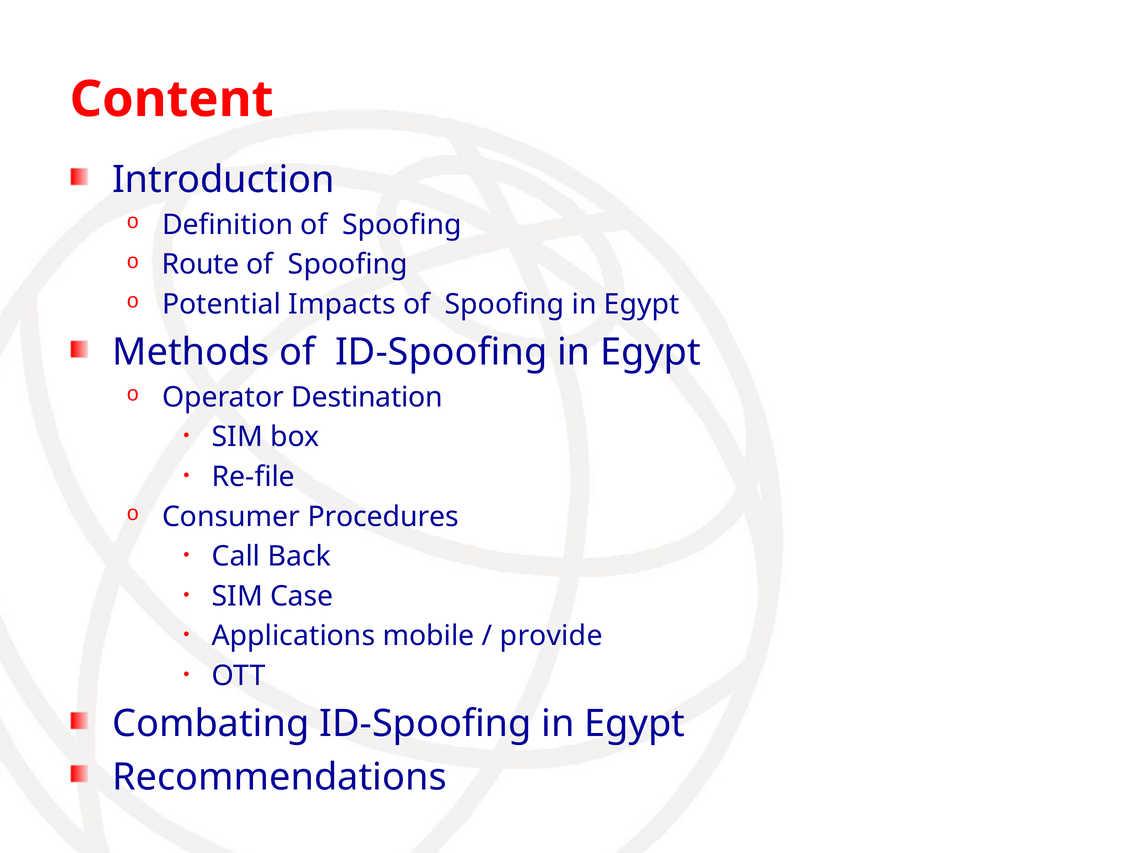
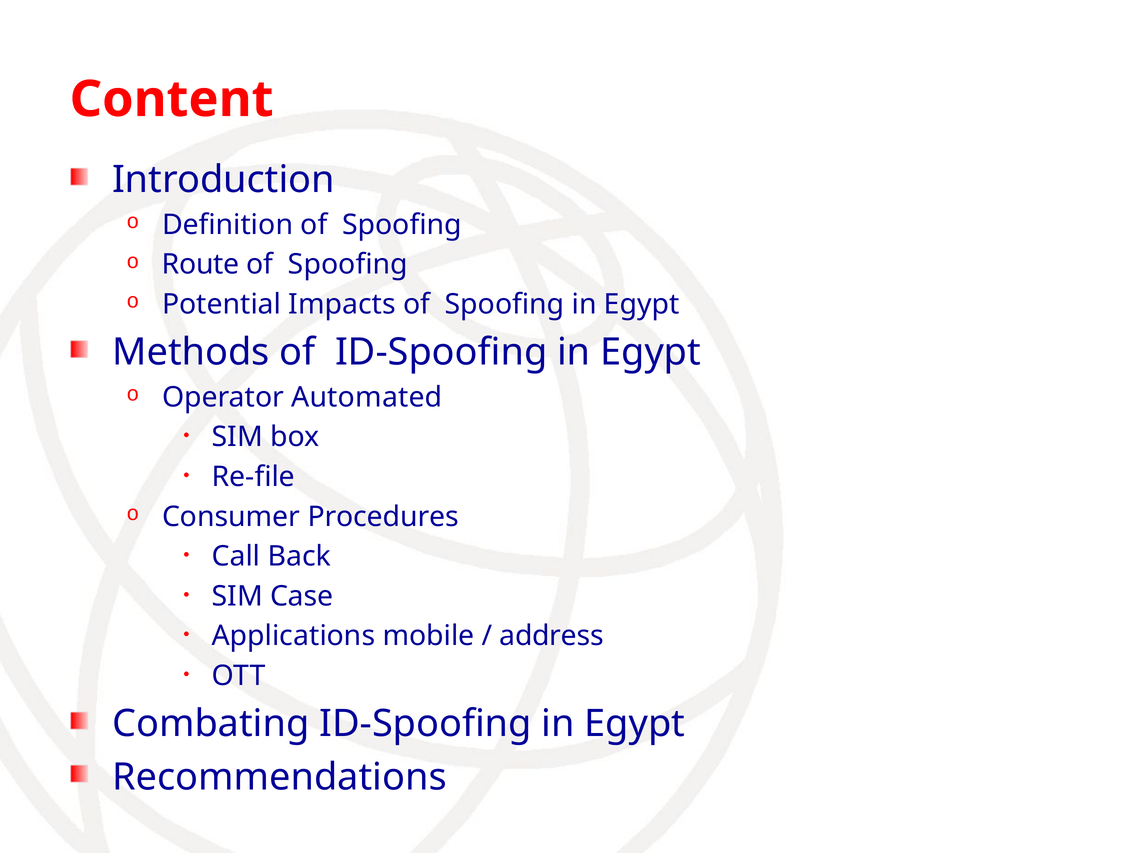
Destination: Destination -> Automated
provide: provide -> address
